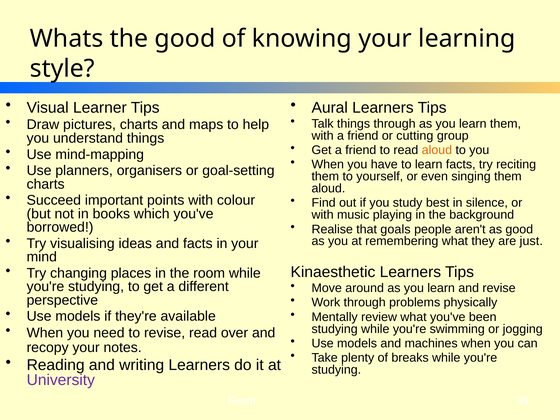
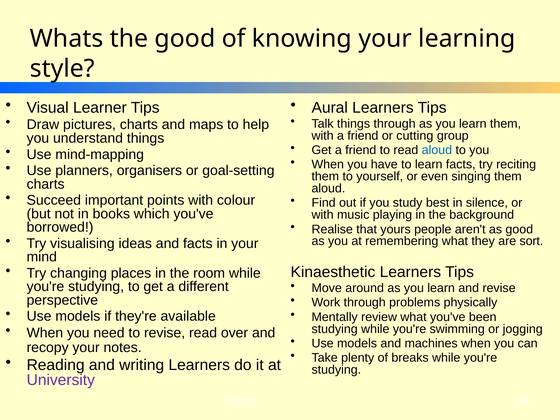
aloud at (437, 150) colour: orange -> blue
goals: goals -> yours
just: just -> sort
